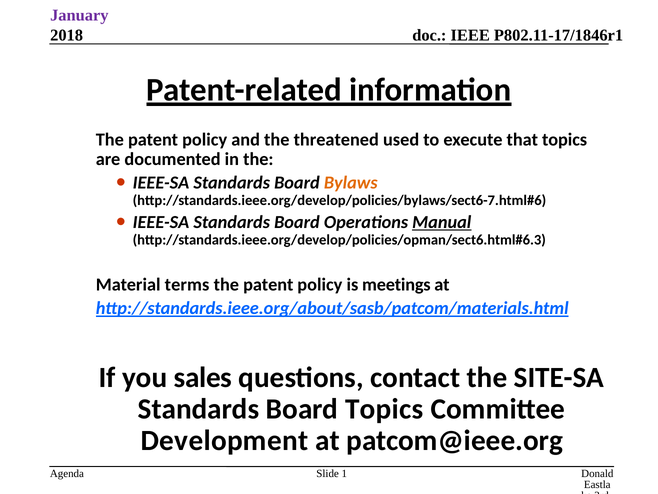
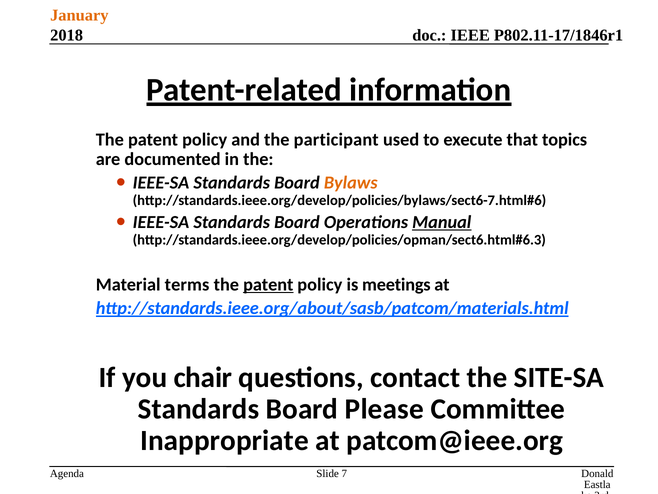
January colour: purple -> orange
threatened: threatened -> participant
patent at (268, 284) underline: none -> present
sales: sales -> chair
Board Topics: Topics -> Please
Development: Development -> Inappropriate
1: 1 -> 7
